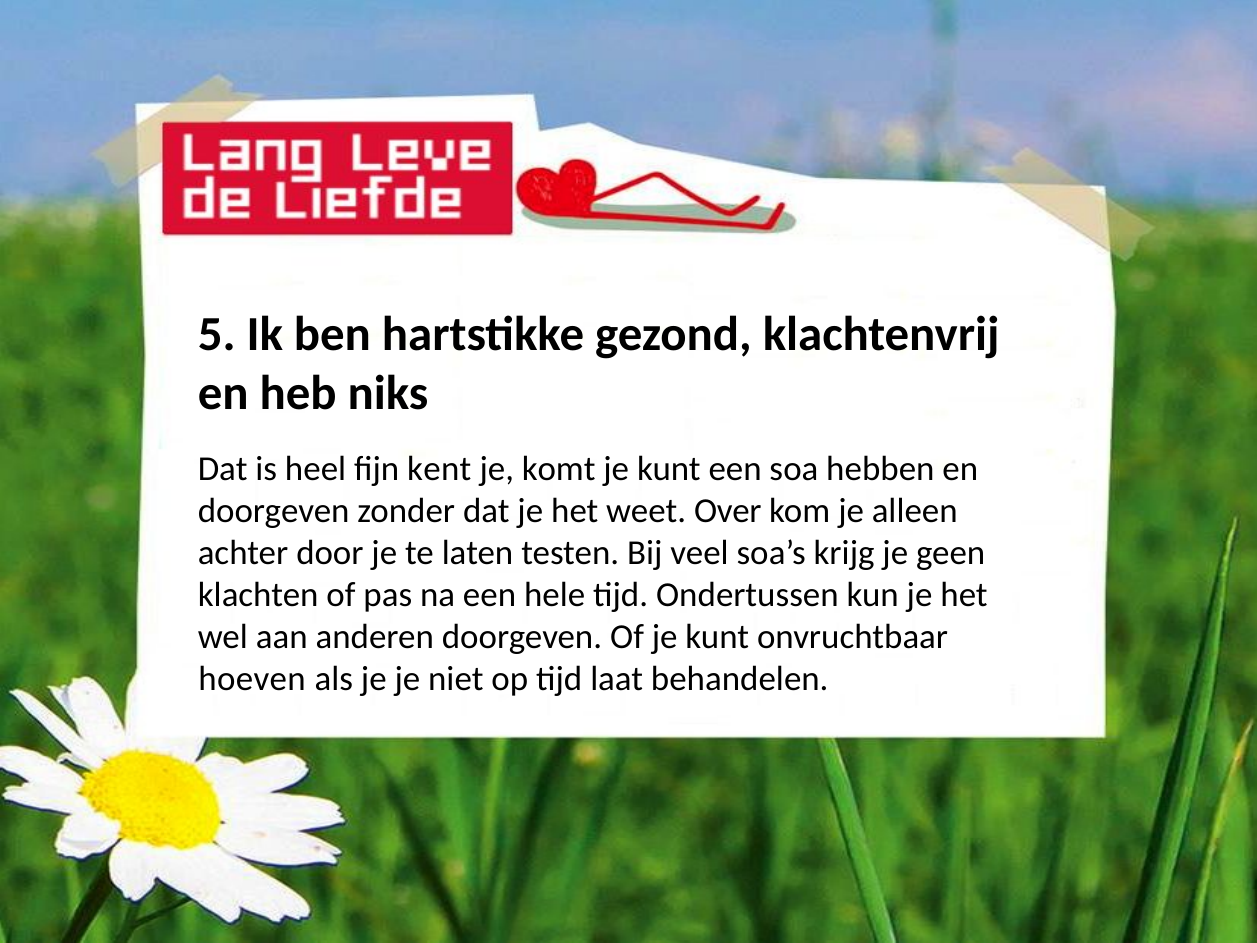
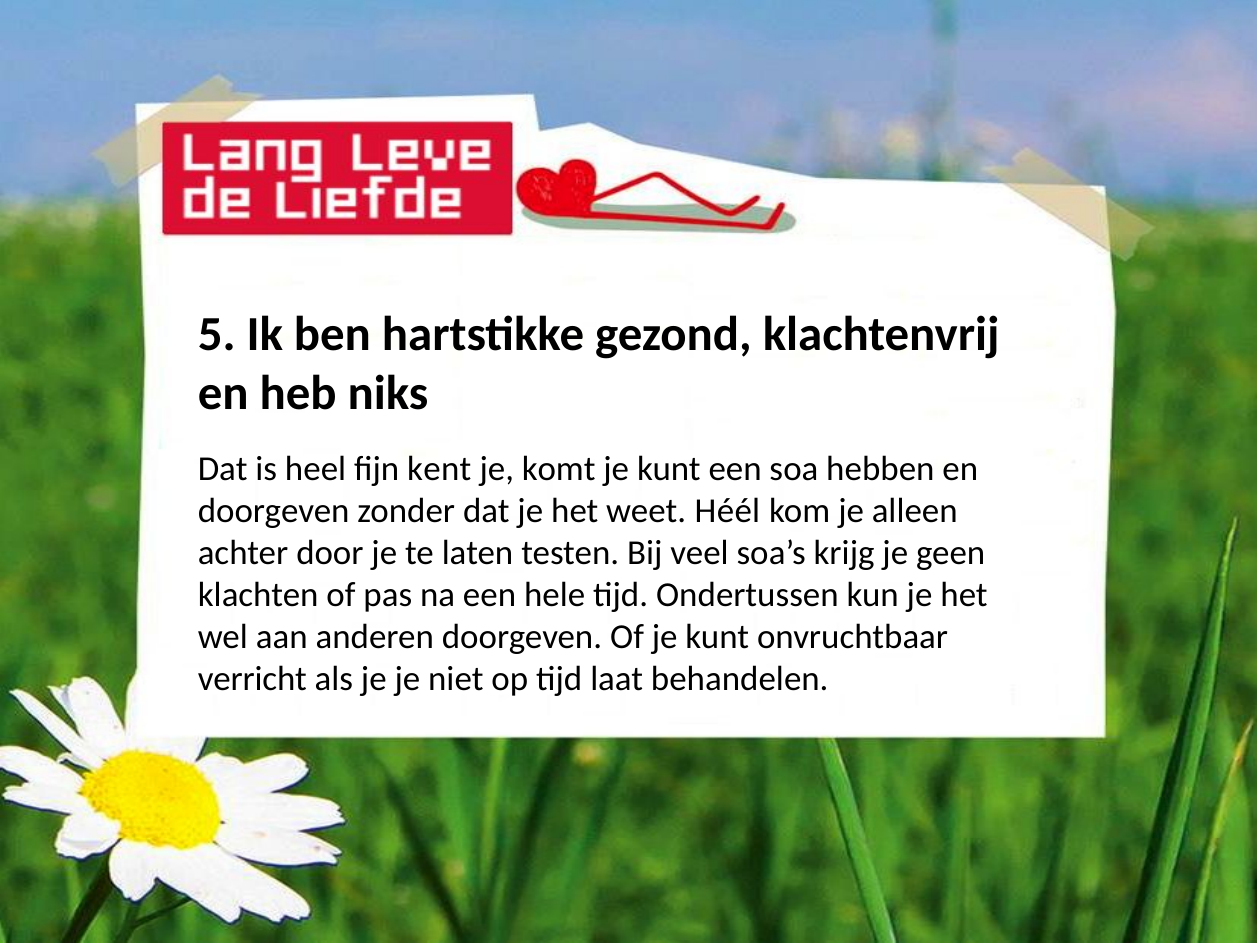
Over: Over -> Héél
hoeven: hoeven -> verricht
